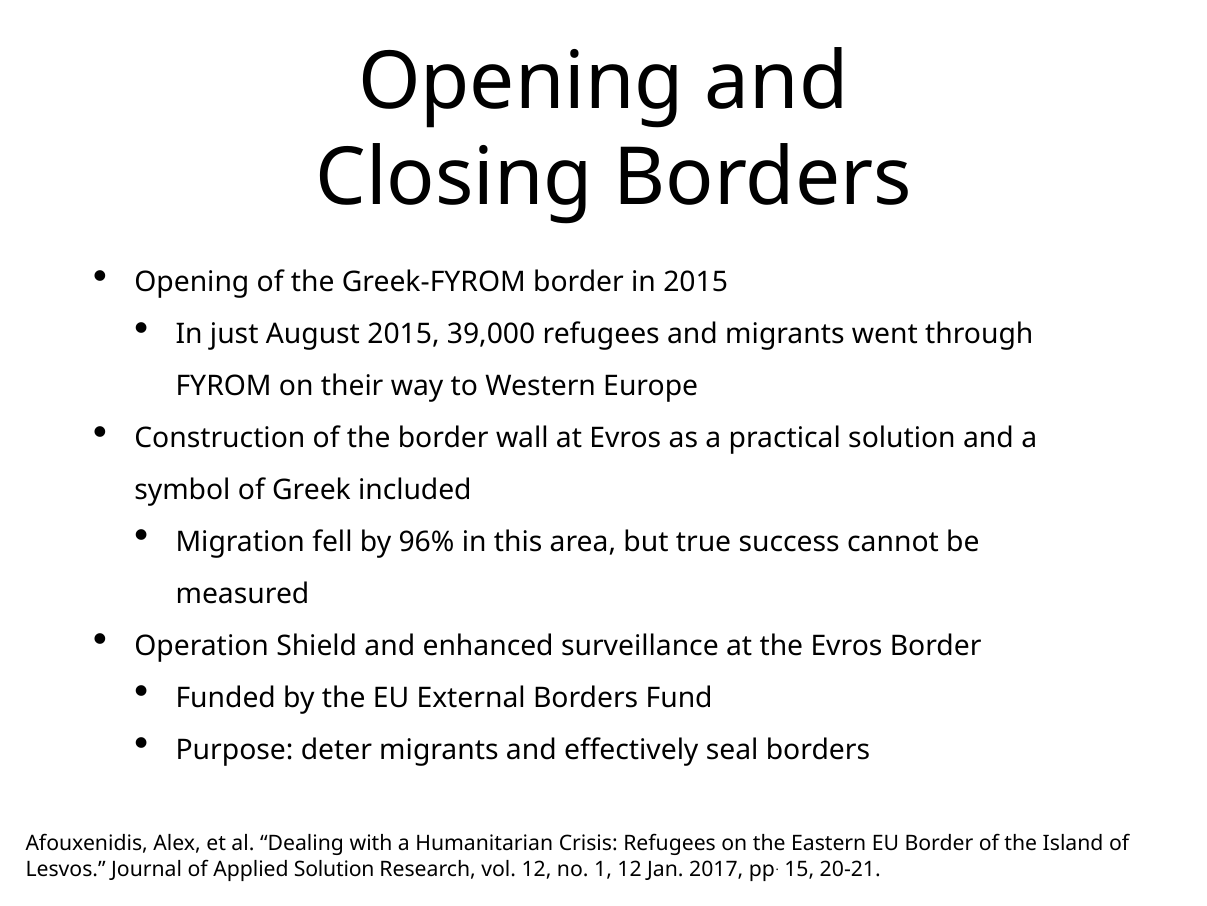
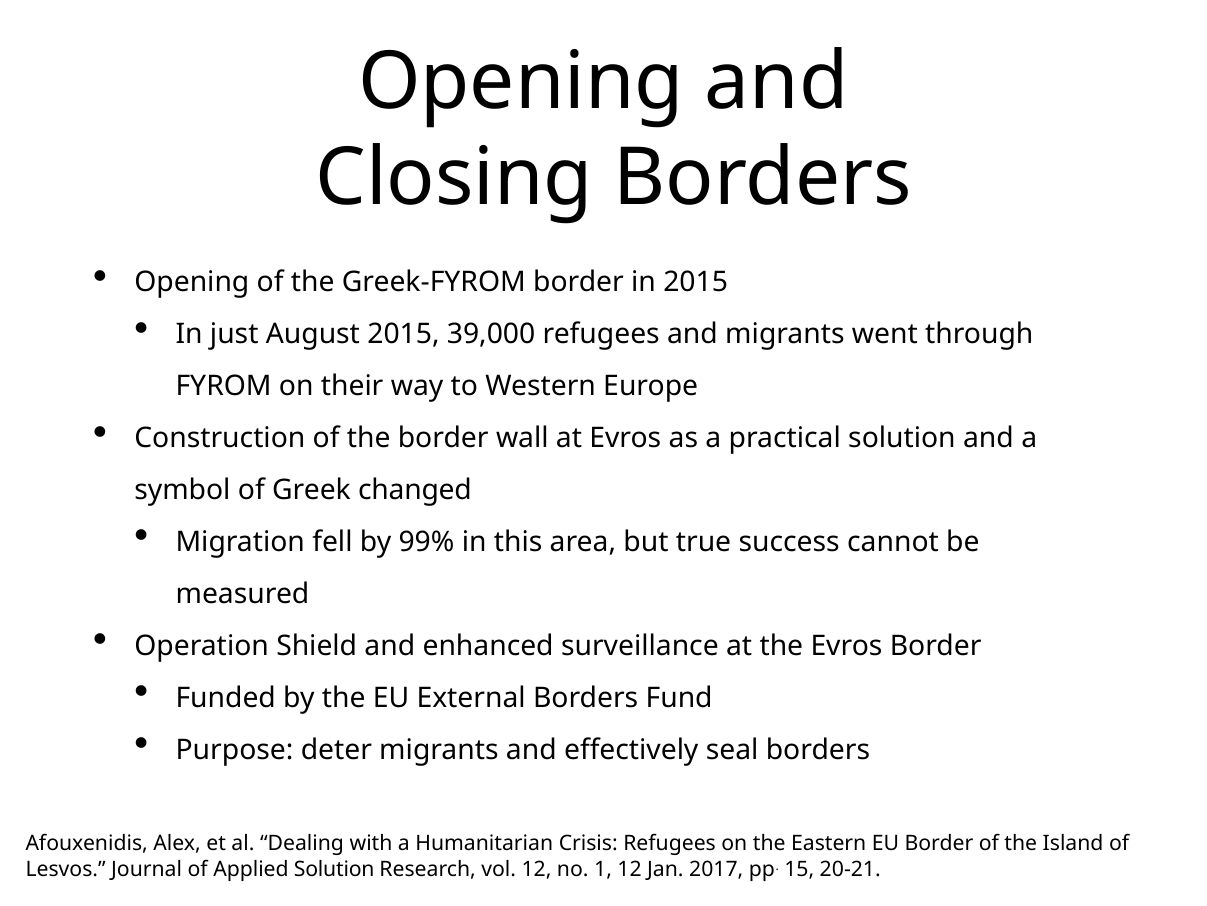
included: included -> changed
96%: 96% -> 99%
